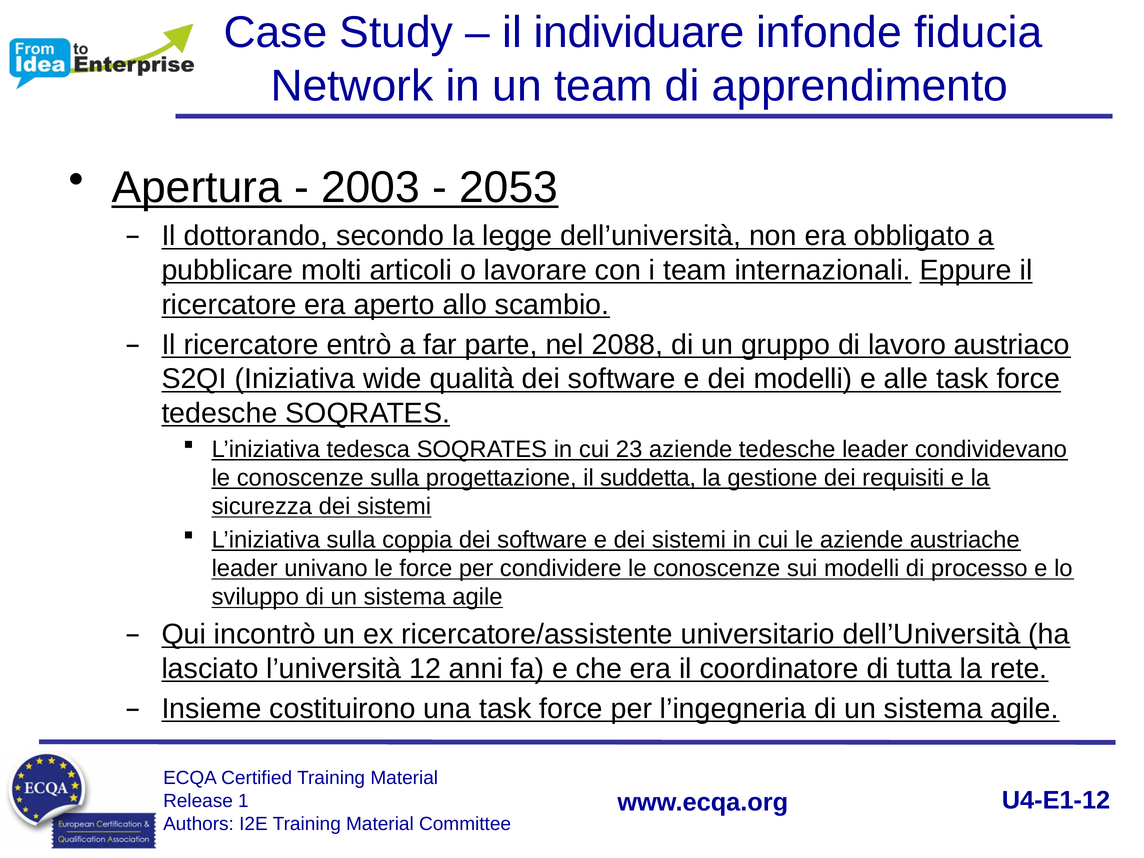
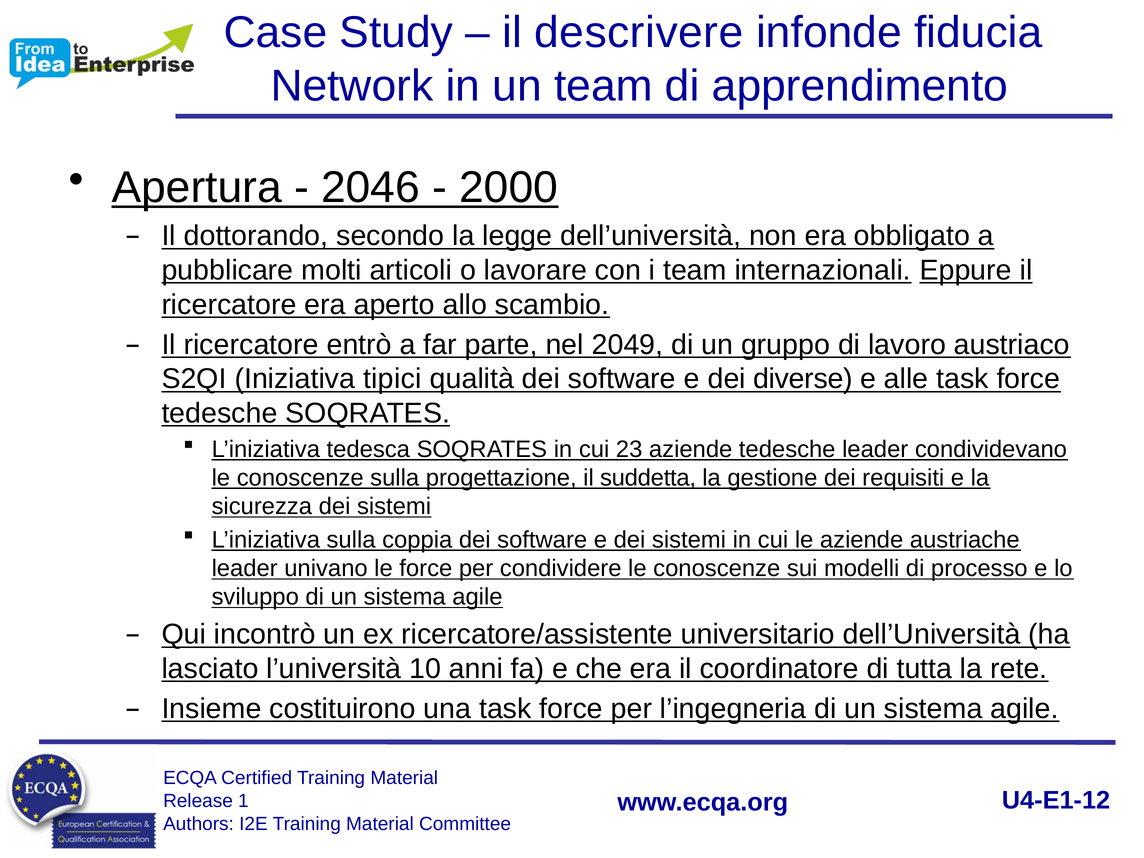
individuare: individuare -> descrivere
2003: 2003 -> 2046
2053: 2053 -> 2000
2088: 2088 -> 2049
wide: wide -> tipici
dei modelli: modelli -> diverse
12: 12 -> 10
